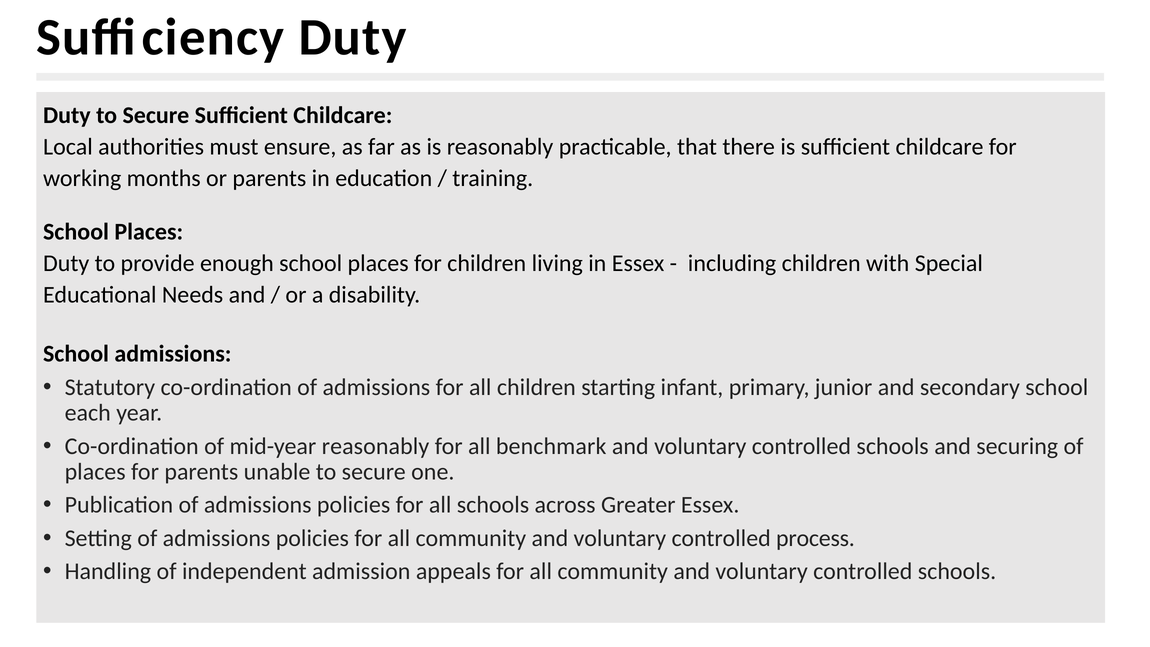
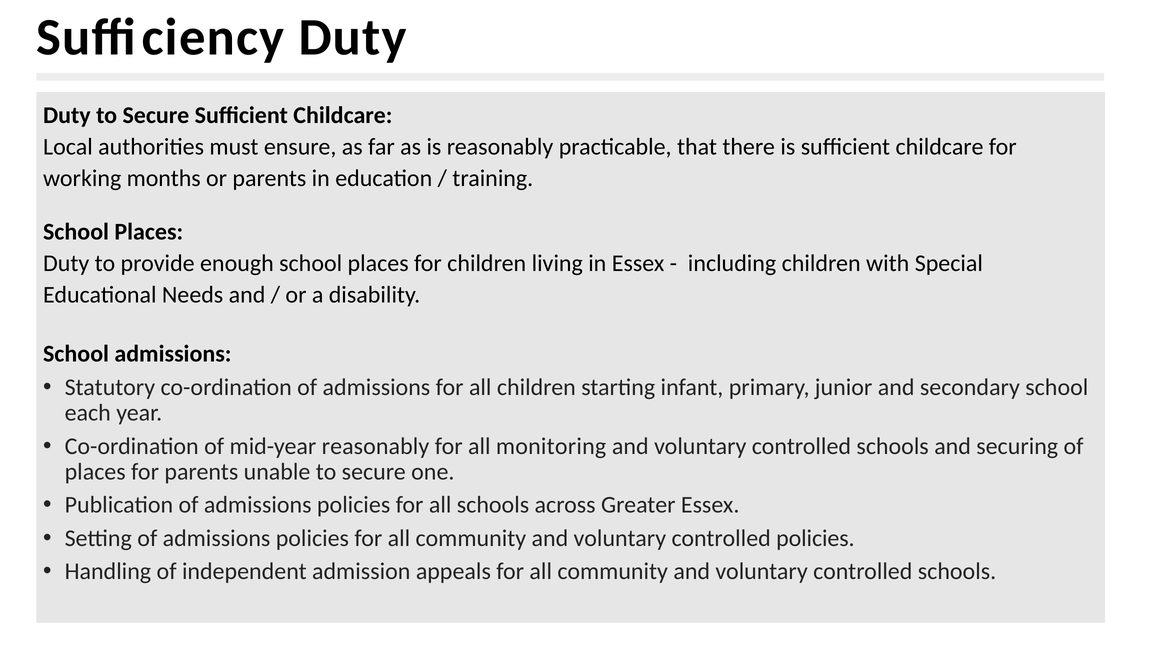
benchmark: benchmark -> monitoring
controlled process: process -> policies
